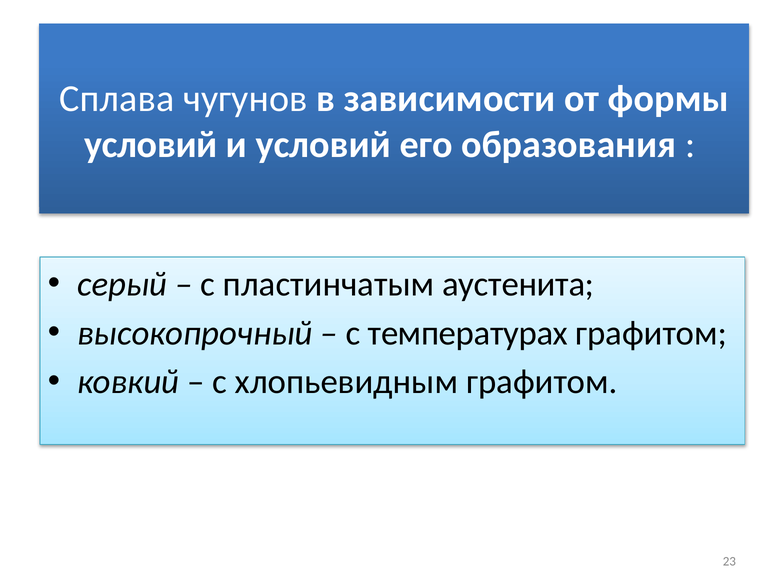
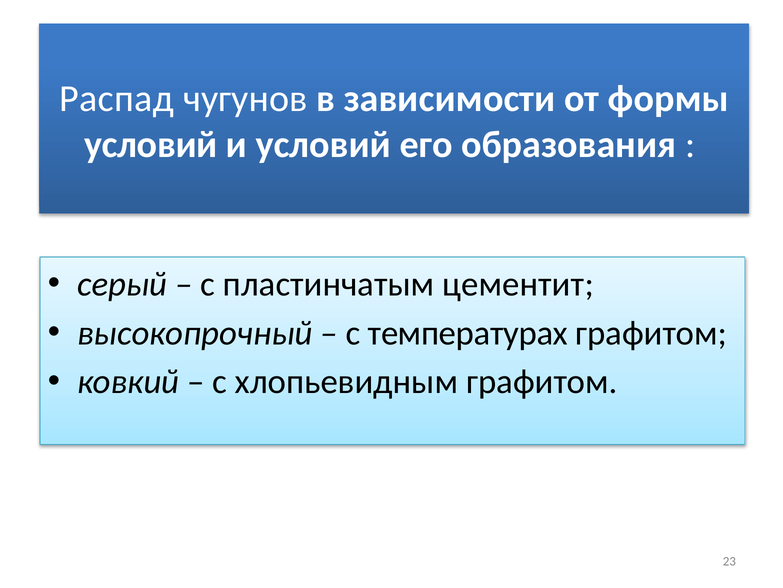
Сплава: Сплава -> Распад
аустенита: аустенита -> цементит
